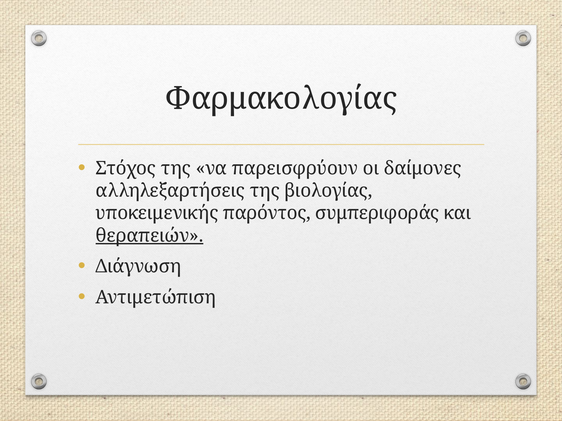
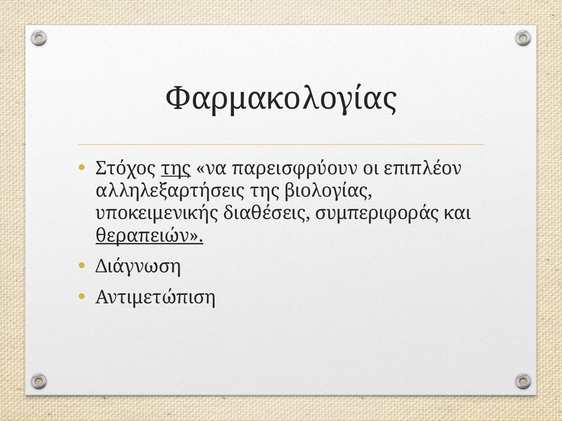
της at (176, 168) underline: none -> present
δαίμονες: δαίμονες -> επιπλέον
παρόντος: παρόντος -> διαθέσεις
